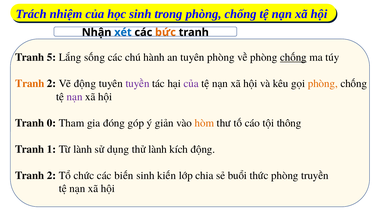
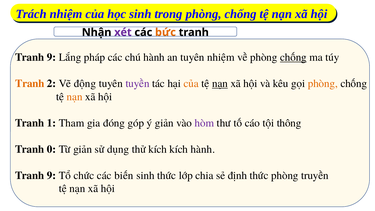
xét colour: blue -> purple
5 at (52, 57): 5 -> 9
sống: sống -> pháp
tuyên phòng: phòng -> nhiệm
của at (191, 83) colour: purple -> orange
nạn at (220, 83) underline: none -> present
nạn at (75, 97) colour: purple -> orange
0: 0 -> 1
hòm colour: orange -> purple
1: 1 -> 0
Từ lành: lành -> giản
thử lành: lành -> kích
kích động: động -> hành
2 at (52, 175): 2 -> 9
sinh kiến: kiến -> thức
buổi: buổi -> định
